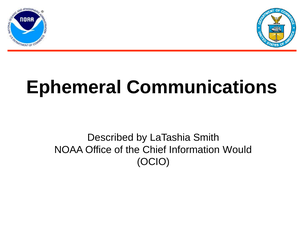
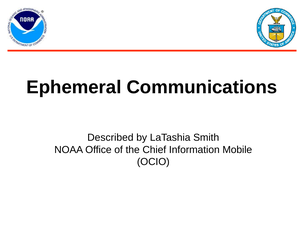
Would: Would -> Mobile
